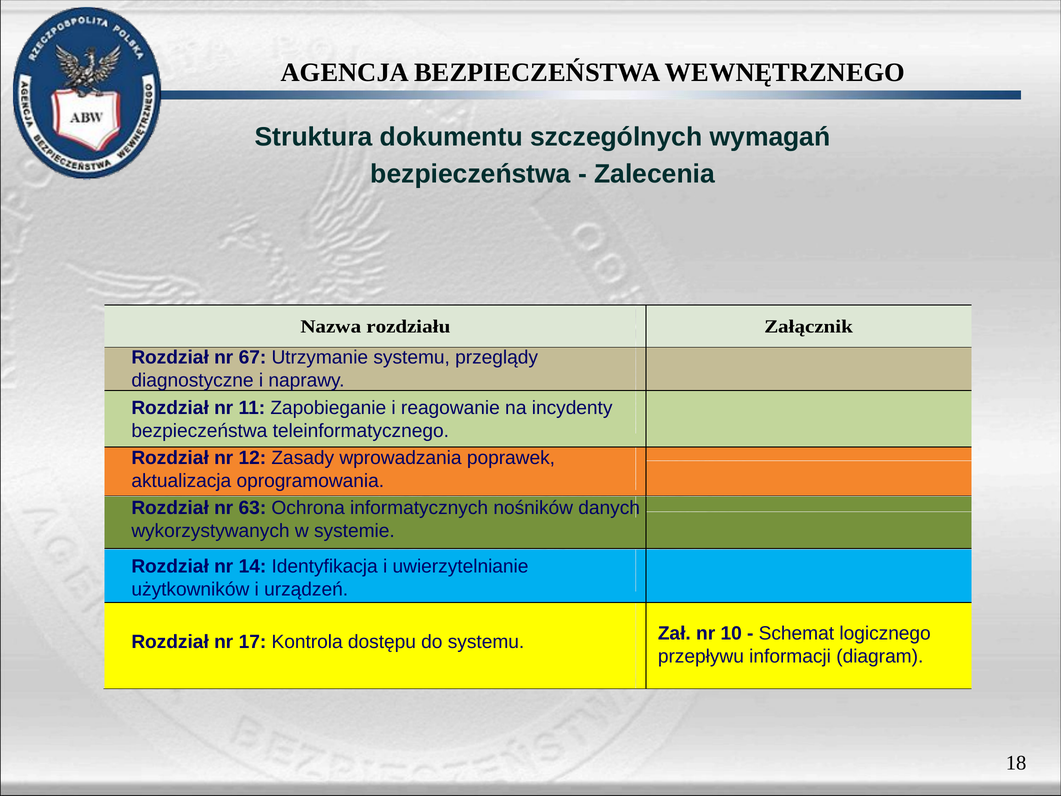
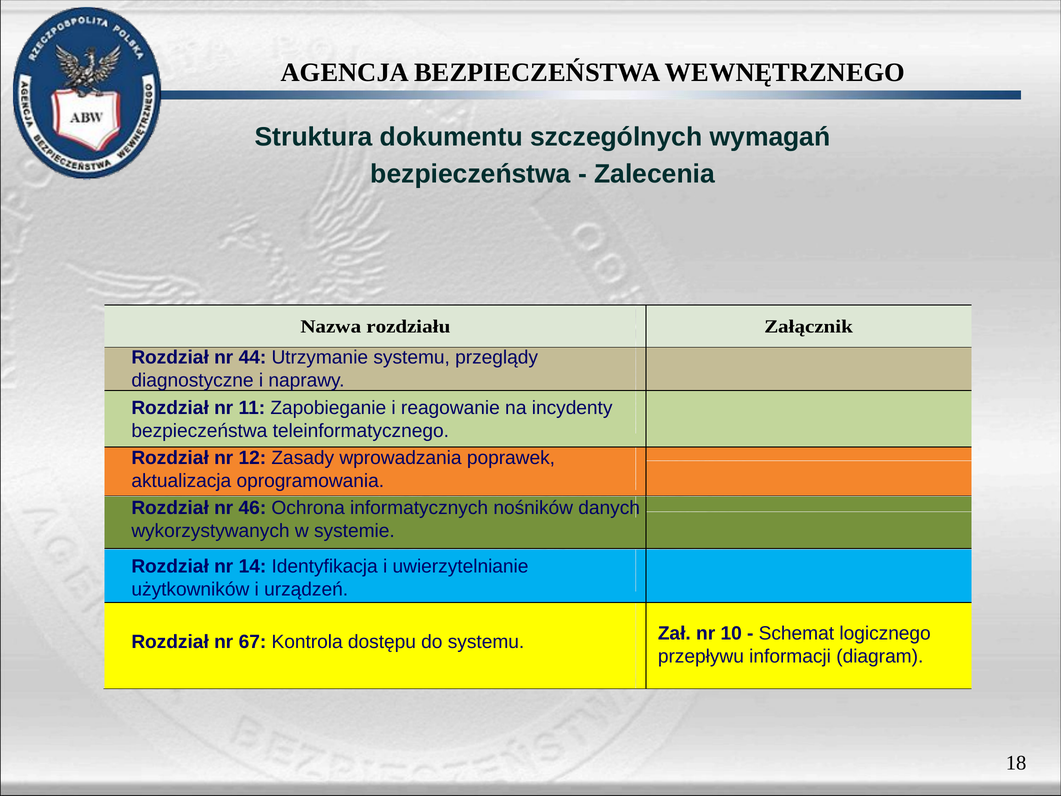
67: 67 -> 44
63: 63 -> 46
17: 17 -> 67
